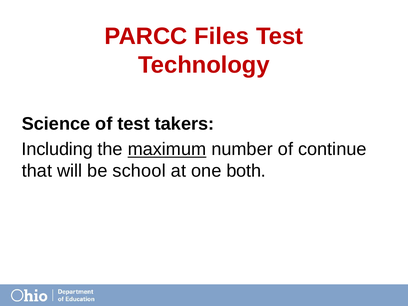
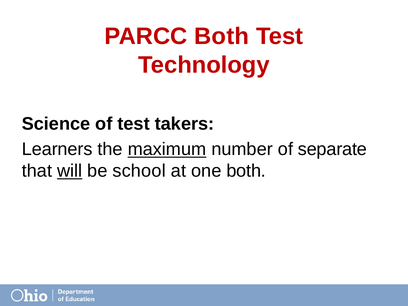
PARCC Files: Files -> Both
Including: Including -> Learners
continue: continue -> separate
will underline: none -> present
